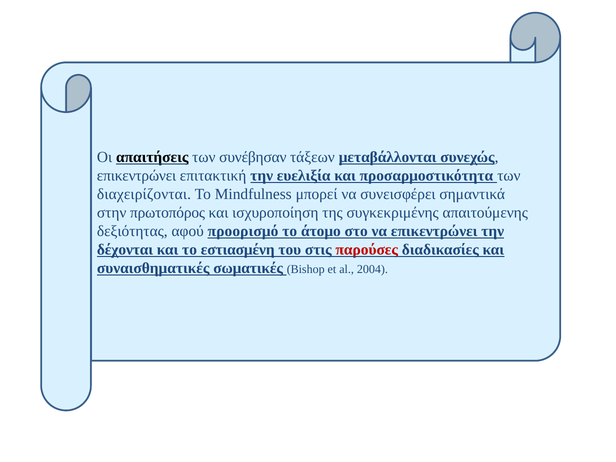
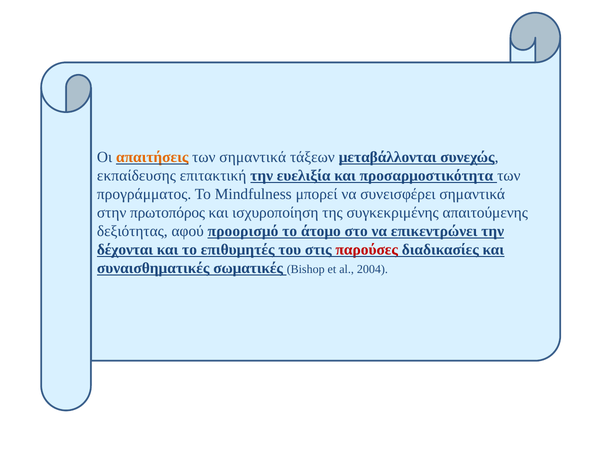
απαιτήσεις colour: black -> orange
των συνέβησαν: συνέβησαν -> σημαντικά
επικεντρώνει at (137, 176): επικεντρώνει -> εκπαίδευσης
διαχειρίζονται: διαχειρίζονται -> προγράμματος
εστιασμένη: εστιασμένη -> επιθυμητές
